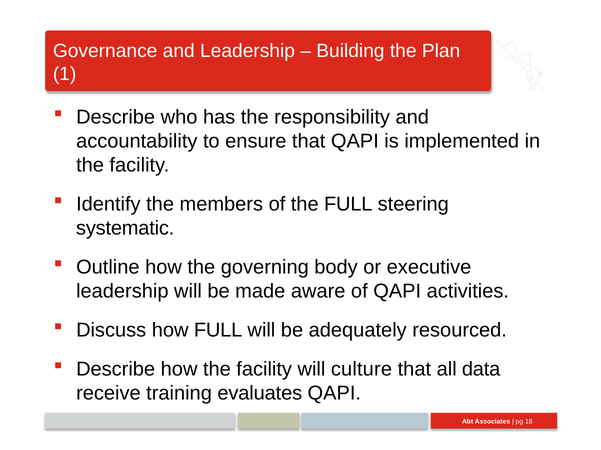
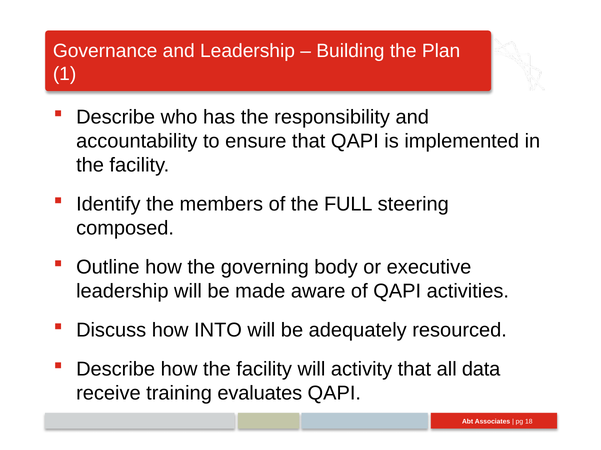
systematic: systematic -> composed
how FULL: FULL -> INTO
culture: culture -> activity
